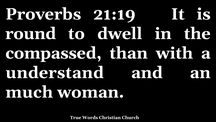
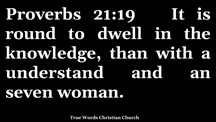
compassed: compassed -> knowledge
much: much -> seven
